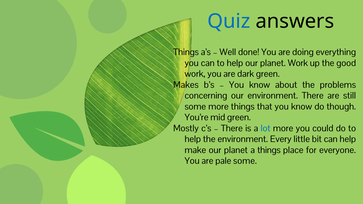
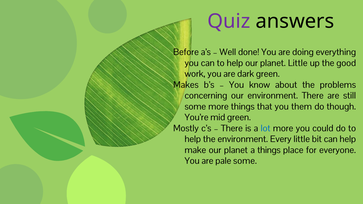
Quiz colour: blue -> purple
Things at (186, 52): Things -> Before
planet Work: Work -> Little
that you know: know -> them
